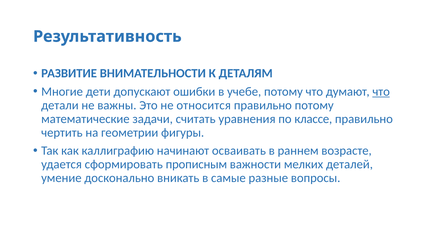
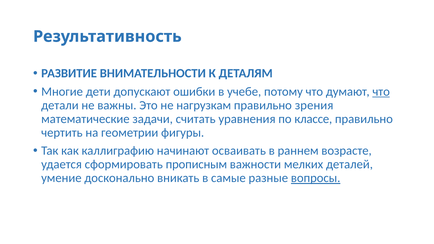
относится: относится -> нагрузкам
правильно потому: потому -> зрения
вопросы underline: none -> present
